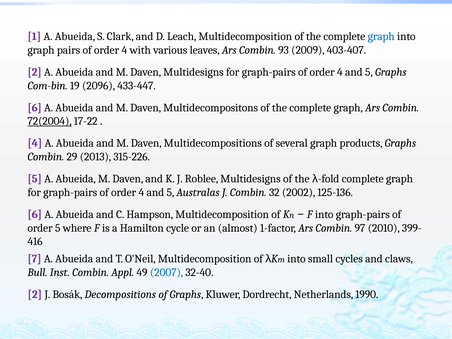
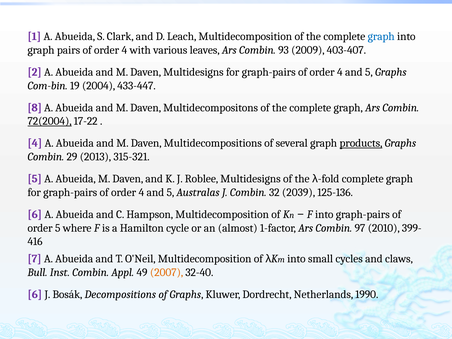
2096: 2096 -> 2004
6 at (35, 108): 6 -> 8
products underline: none -> present
315-226: 315-226 -> 315-321
2002: 2002 -> 2039
2007 colour: blue -> orange
2 at (35, 295): 2 -> 6
